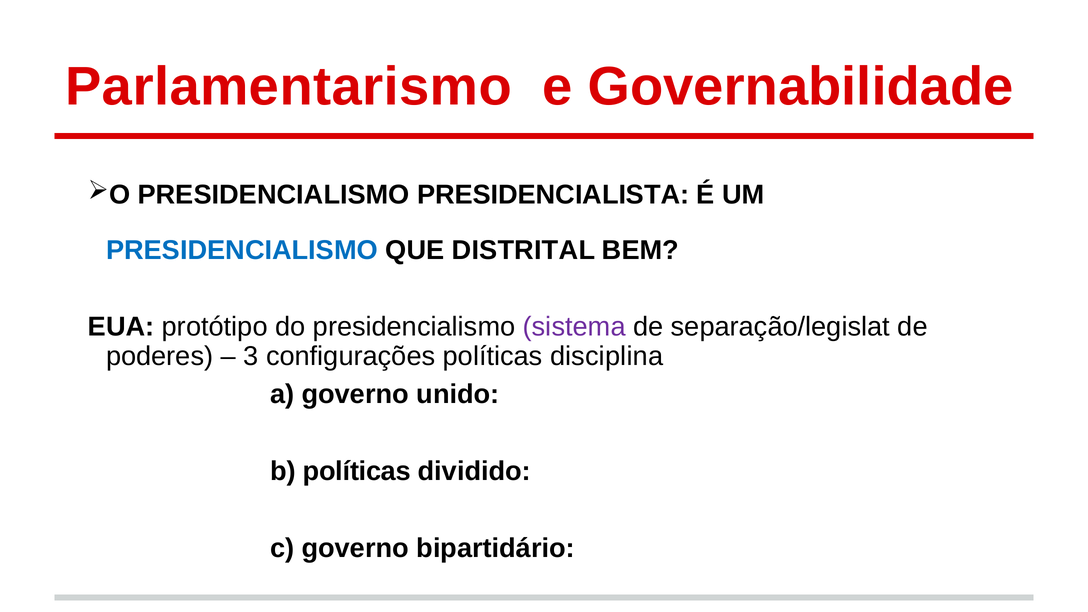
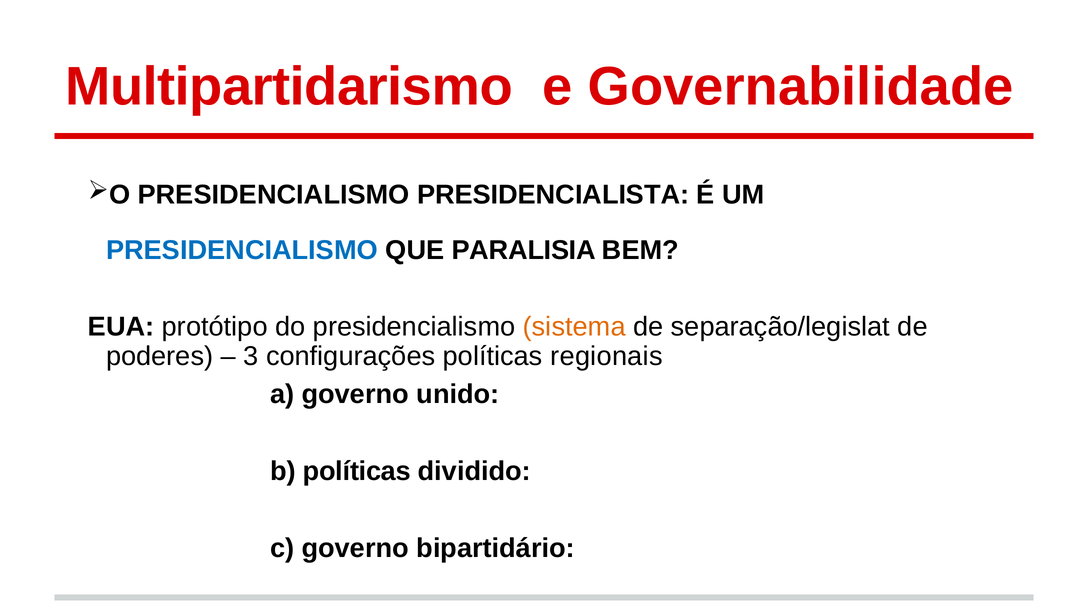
Parlamentarismo: Parlamentarismo -> Multipartidarismo
DISTRITAL: DISTRITAL -> PARALISIA
sistema colour: purple -> orange
disciplina: disciplina -> regionais
